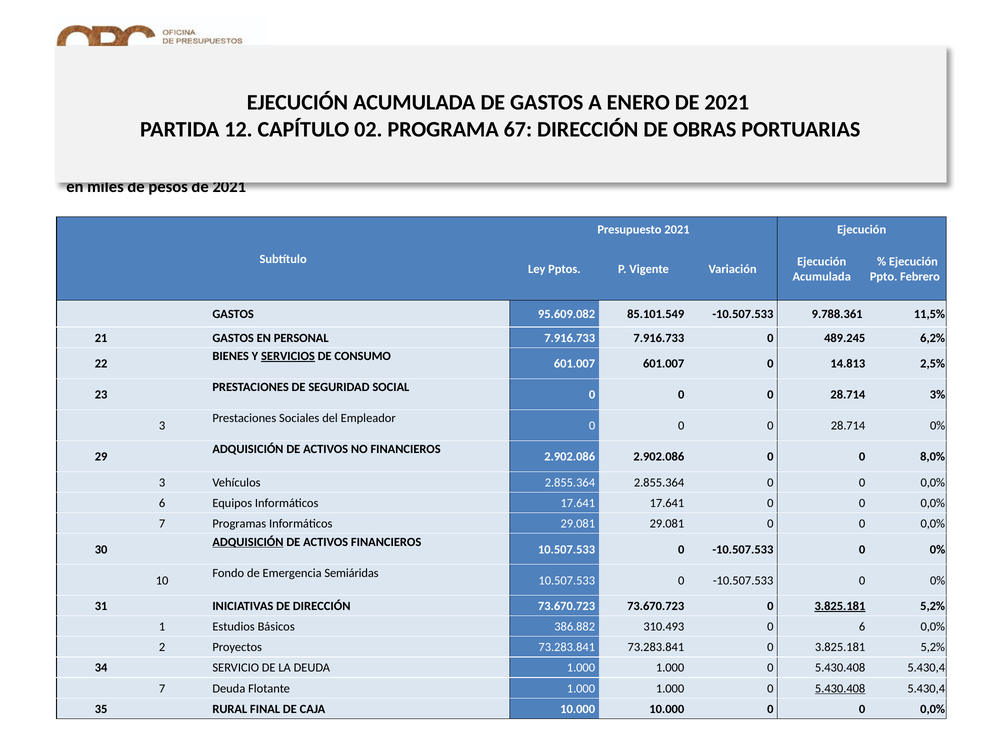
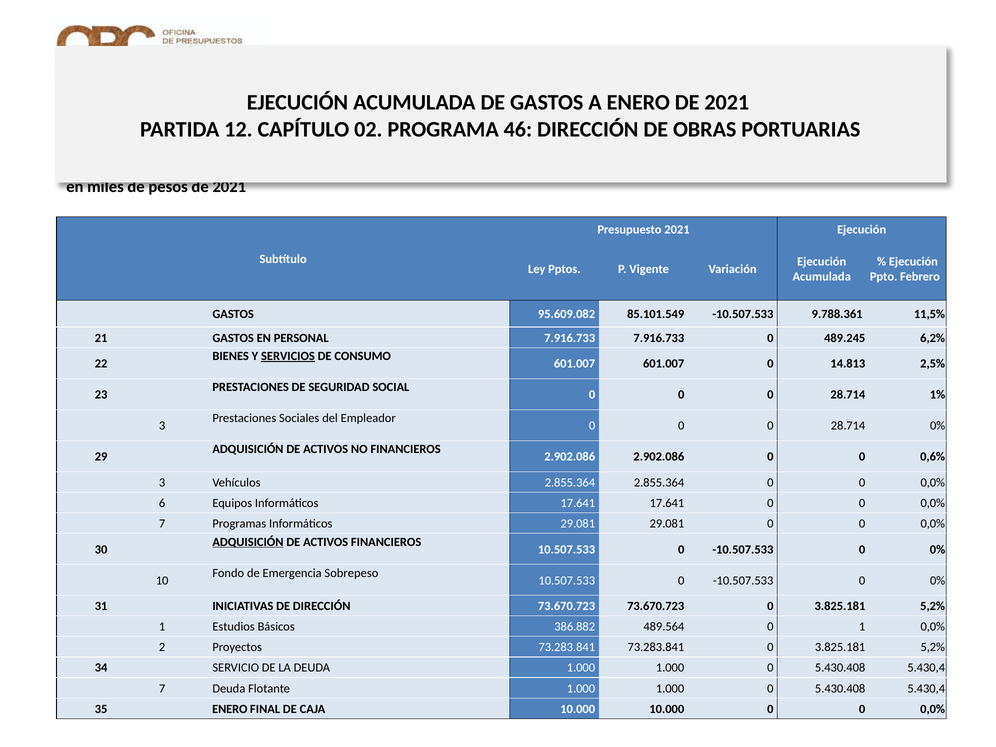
67: 67 -> 46
3%: 3% -> 1%
8,0%: 8,0% -> 0,6%
Semiáridas: Semiáridas -> Sobrepeso
3.825.181 at (840, 606) underline: present -> none
310.493: 310.493 -> 489.564
0 6: 6 -> 1
5.430.408 at (840, 688) underline: present -> none
35 RURAL: RURAL -> ENERO
